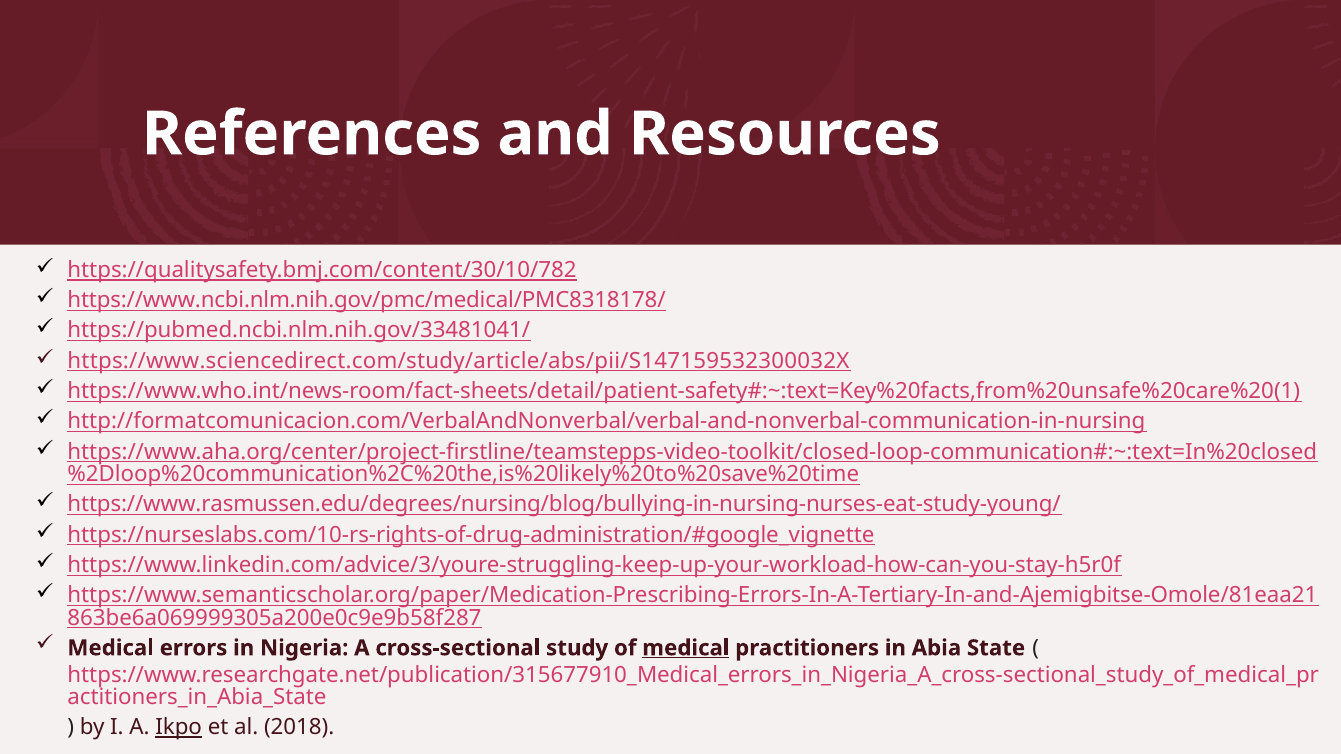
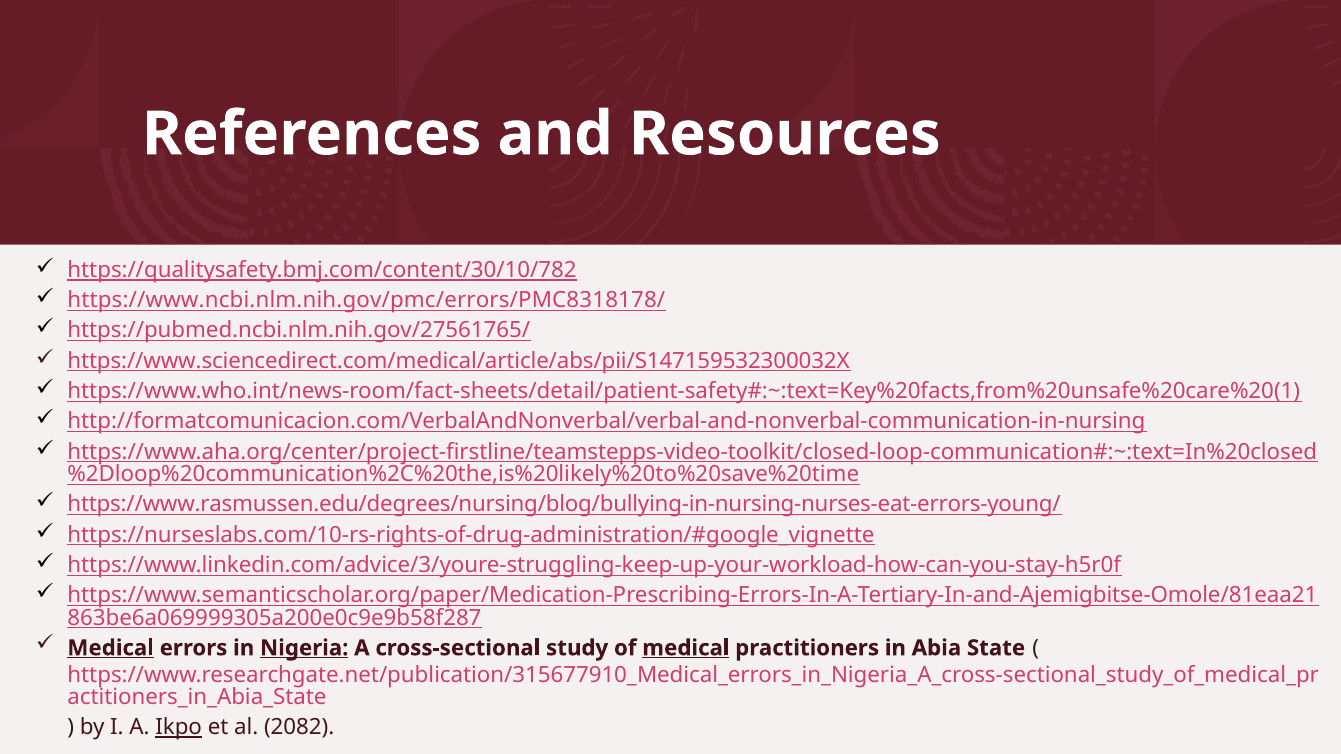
https://www.ncbi.nlm.nih.gov/pmc/medical/PMC8318178/: https://www.ncbi.nlm.nih.gov/pmc/medical/PMC8318178/ -> https://www.ncbi.nlm.nih.gov/pmc/errors/PMC8318178/
https://pubmed.ncbi.nlm.nih.gov/33481041/: https://pubmed.ncbi.nlm.nih.gov/33481041/ -> https://pubmed.ncbi.nlm.nih.gov/27561765/
https://www.sciencedirect.com/study/article/abs/pii/S147159532300032X: https://www.sciencedirect.com/study/article/abs/pii/S147159532300032X -> https://www.sciencedirect.com/medical/article/abs/pii/S147159532300032X
https://www.rasmussen.edu/degrees/nursing/blog/bullying-in-nursing-nurses-eat-study-young/: https://www.rasmussen.edu/degrees/nursing/blog/bullying-in-nursing-nurses-eat-study-young/ -> https://www.rasmussen.edu/degrees/nursing/blog/bullying-in-nursing-nurses-eat-errors-young/
Medical at (111, 648) underline: none -> present
Nigeria underline: none -> present
2018: 2018 -> 2082
